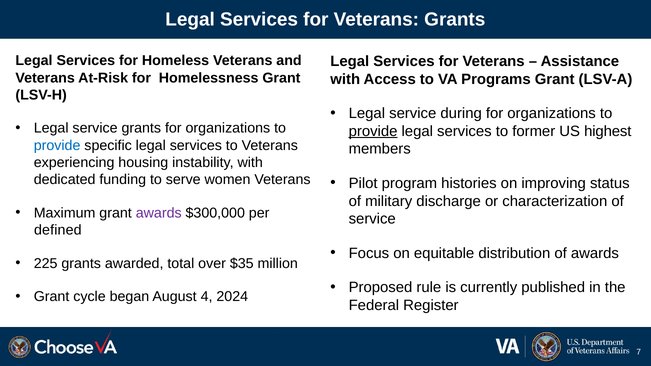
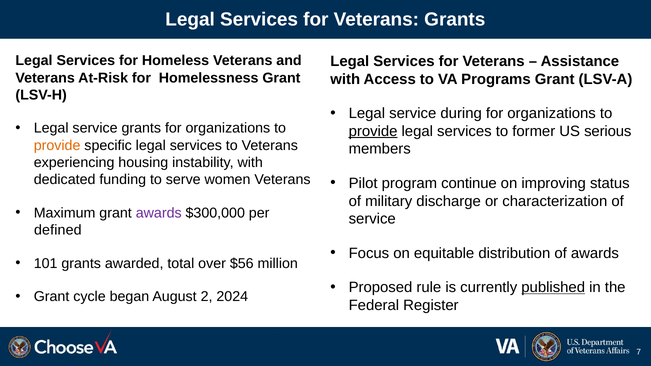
highest: highest -> serious
provide at (57, 145) colour: blue -> orange
histories: histories -> continue
225: 225 -> 101
$35: $35 -> $56
published underline: none -> present
4: 4 -> 2
